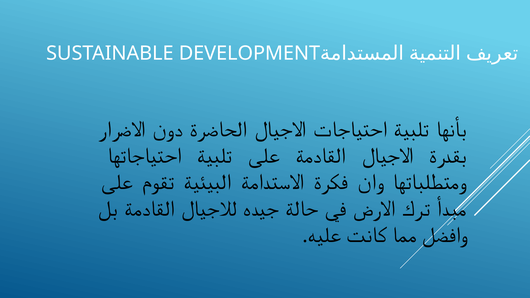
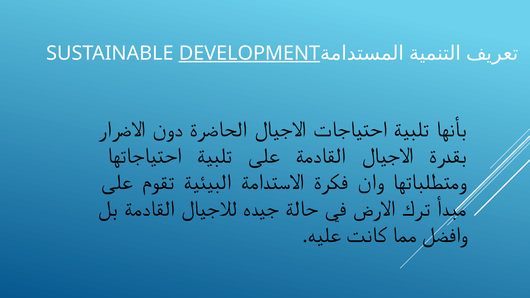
DEVELOPMENT underline: none -> present
